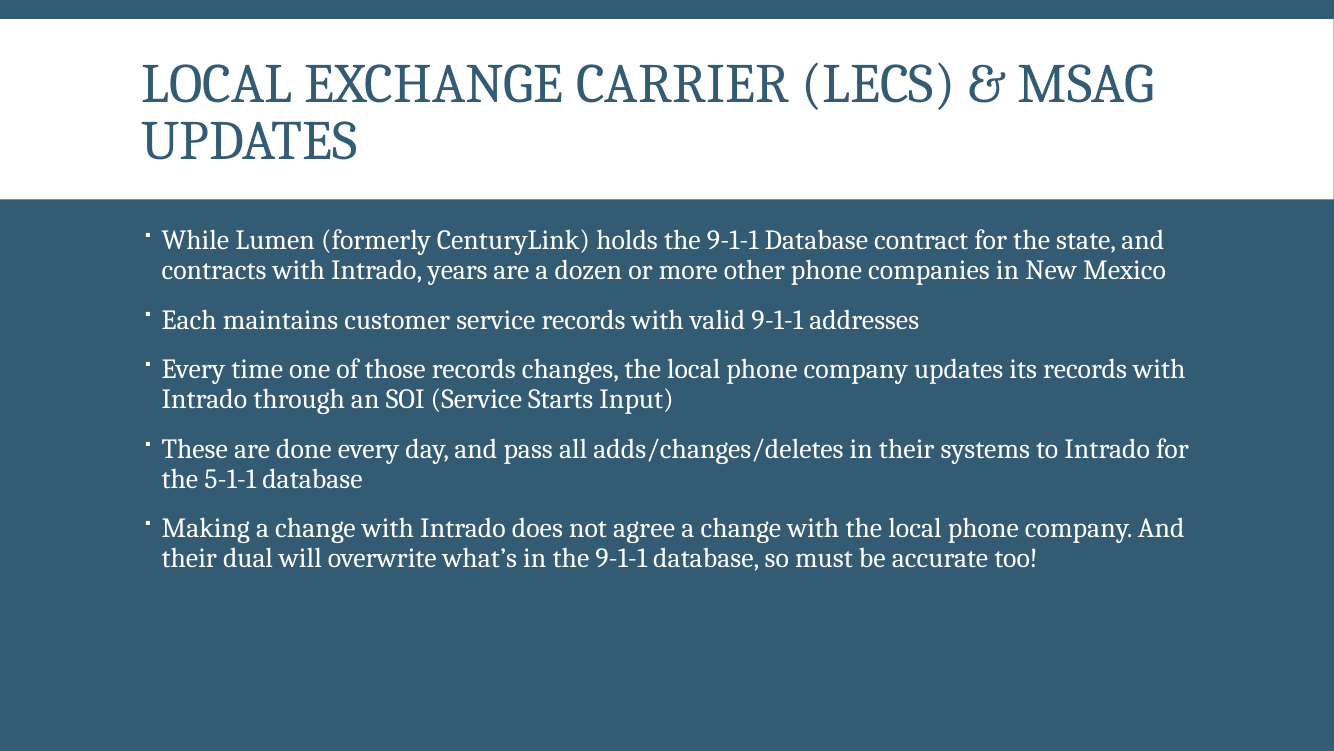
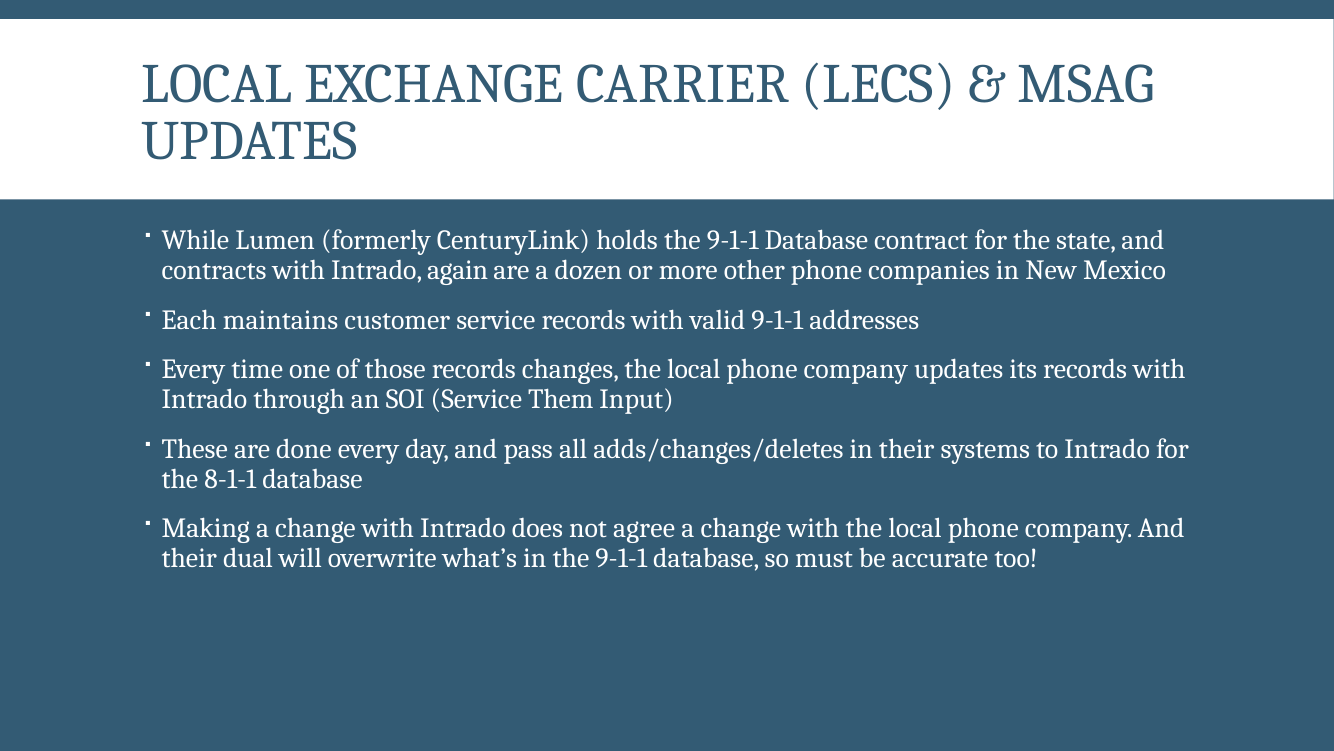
years: years -> again
Starts: Starts -> Them
5-1-1: 5-1-1 -> 8-1-1
